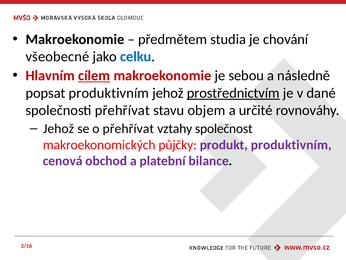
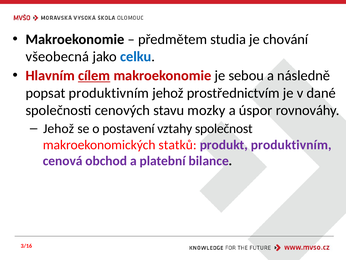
všeobecné: všeobecné -> všeobecná
prostřednictvím underline: present -> none
společnosti přehřívat: přehřívat -> cenových
objem: objem -> mozky
určité: určité -> úspor
o přehřívat: přehřívat -> postavení
půjčky: půjčky -> statků
